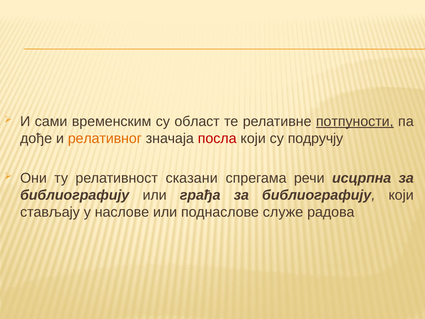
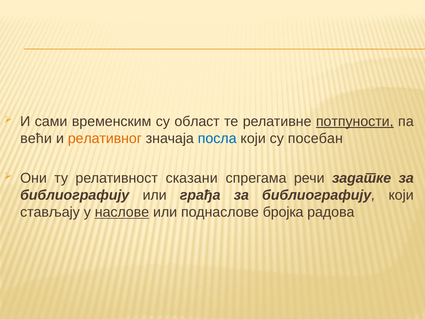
дође: дође -> већи
посла colour: red -> blue
подручју: подручју -> посебан
исцрпна: исцрпна -> задатке
наслове underline: none -> present
служе: служе -> бројка
